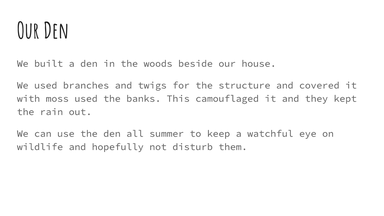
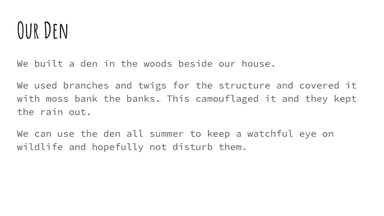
moss used: used -> bank
